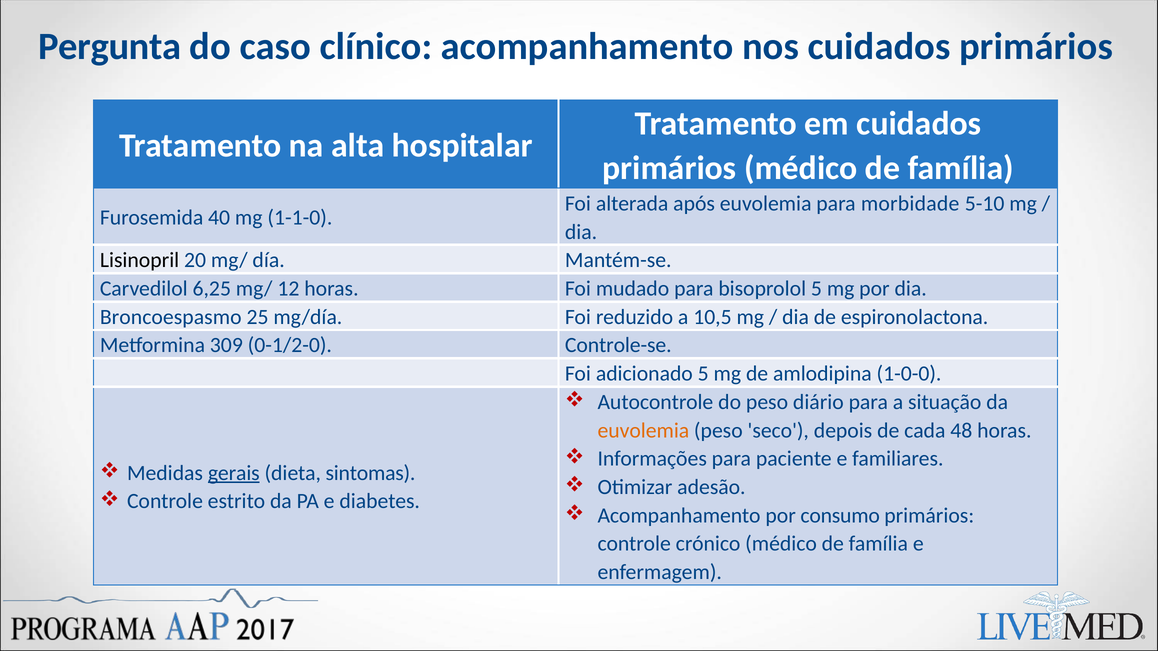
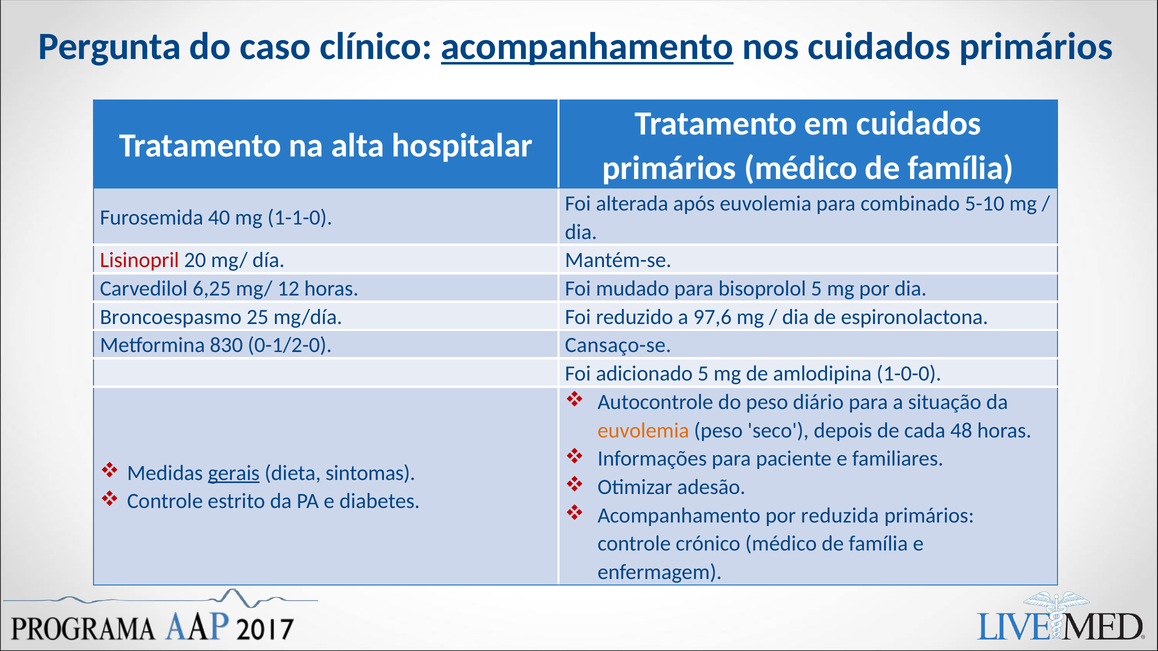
acompanhamento at (587, 47) underline: none -> present
morbidade: morbidade -> combinado
Lisinopril colour: black -> red
10,5: 10,5 -> 97,6
309: 309 -> 830
Controle-se: Controle-se -> Cansaço-se
consumo: consumo -> reduzida
